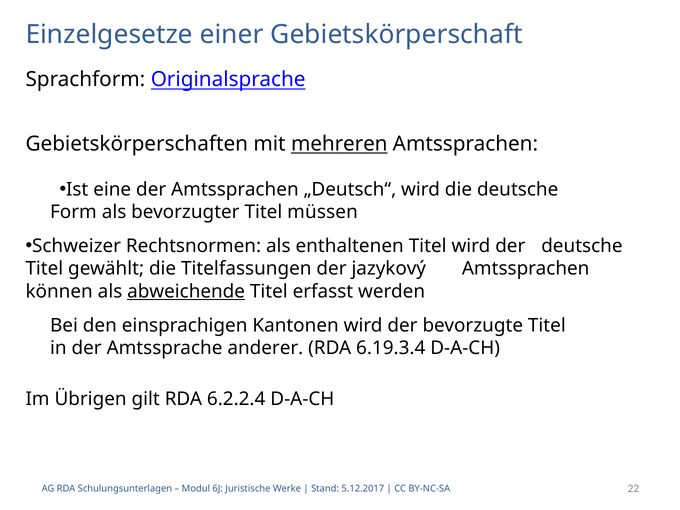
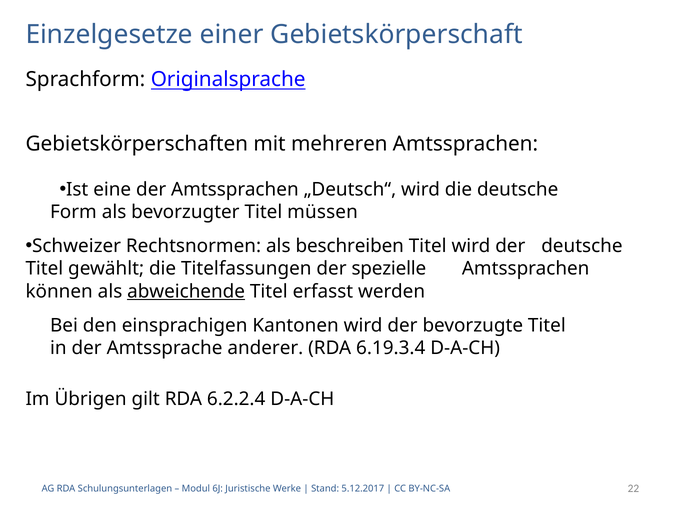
mehreren underline: present -> none
enthaltenen: enthaltenen -> beschreiben
jazykový: jazykový -> spezielle
